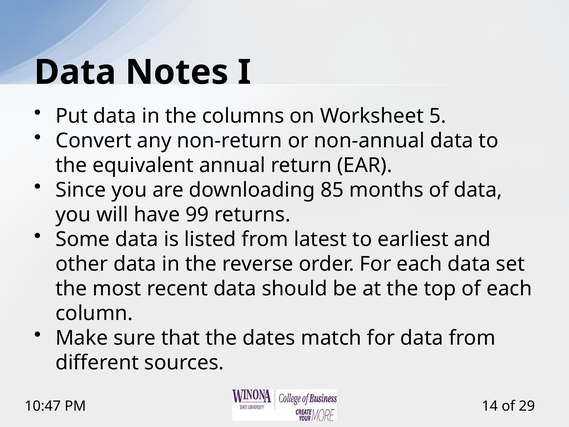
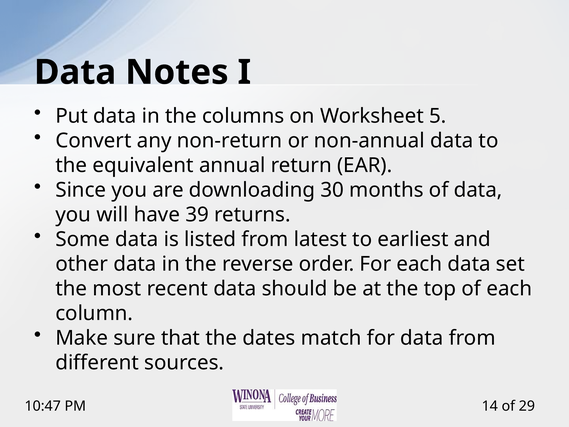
85: 85 -> 30
99: 99 -> 39
